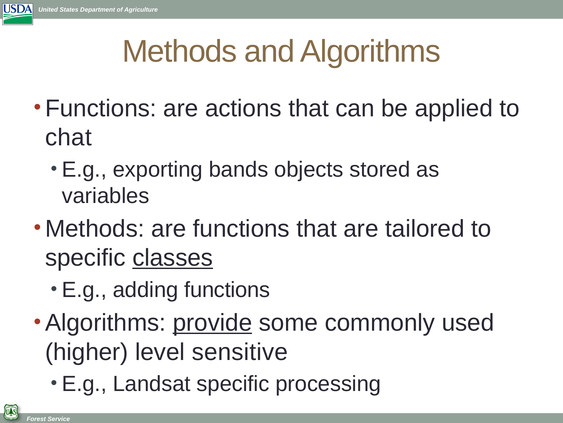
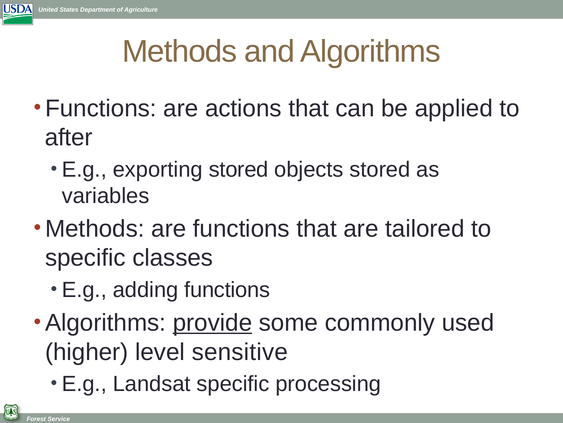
chat: chat -> after
exporting bands: bands -> stored
classes underline: present -> none
